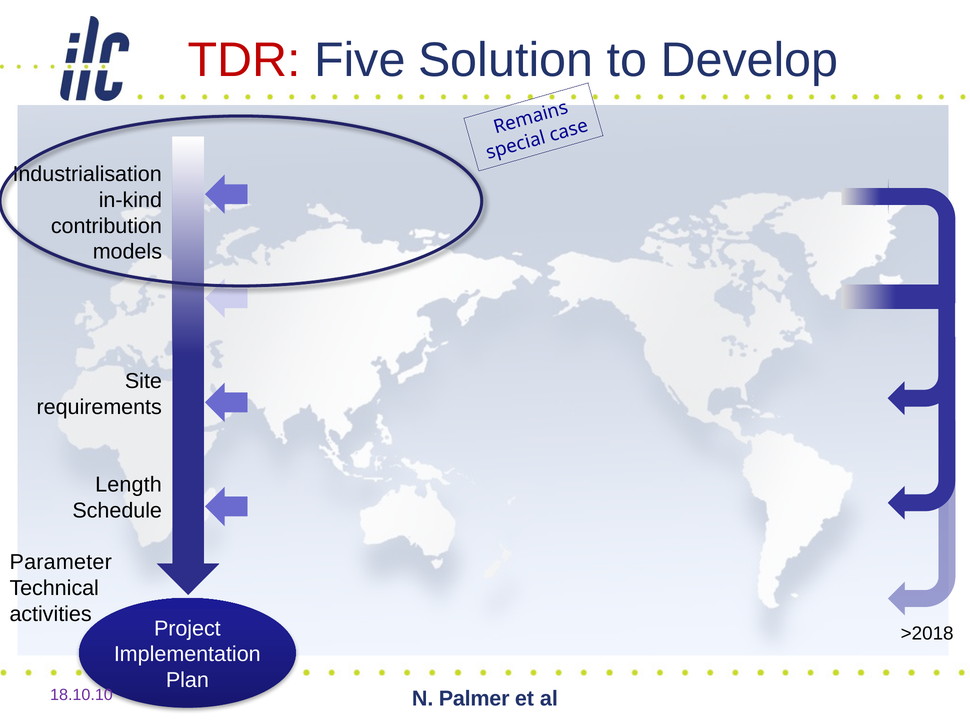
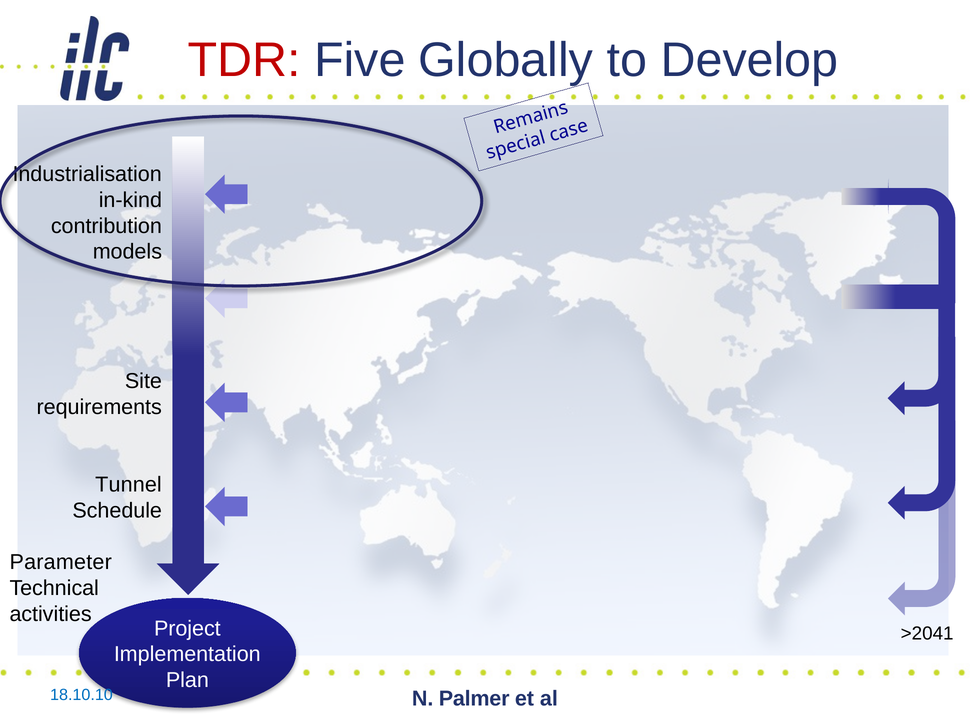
Solution: Solution -> Globally
Length: Length -> Tunnel
>2018: >2018 -> >2041
18.10.10 colour: purple -> blue
